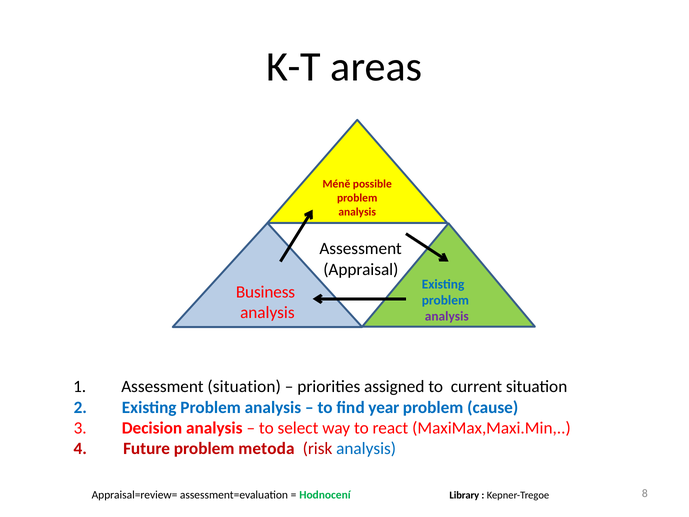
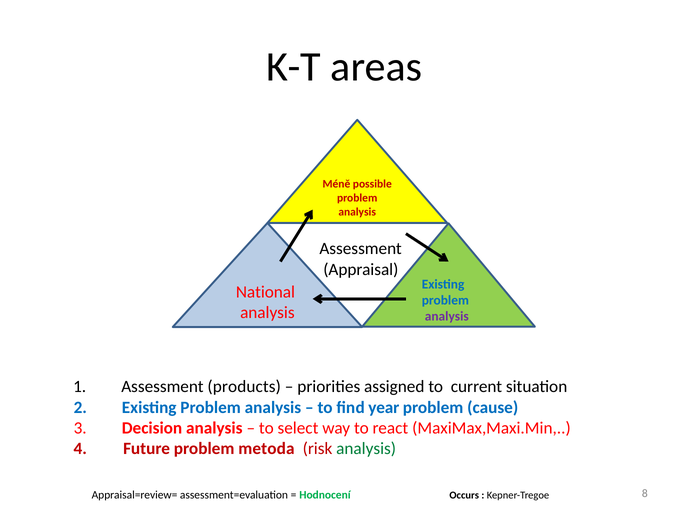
Business: Business -> National
Assessment situation: situation -> products
analysis at (366, 449) colour: blue -> green
Library: Library -> Occurs
